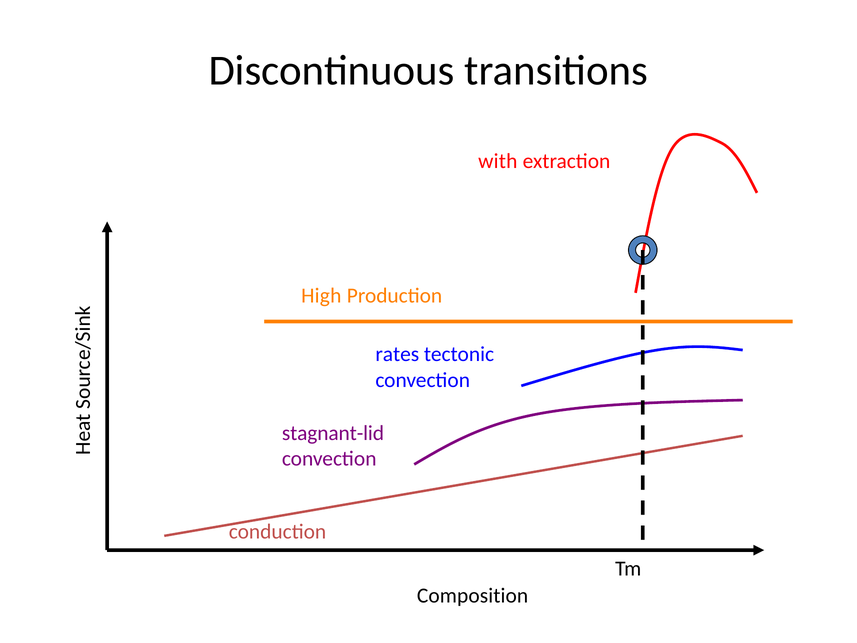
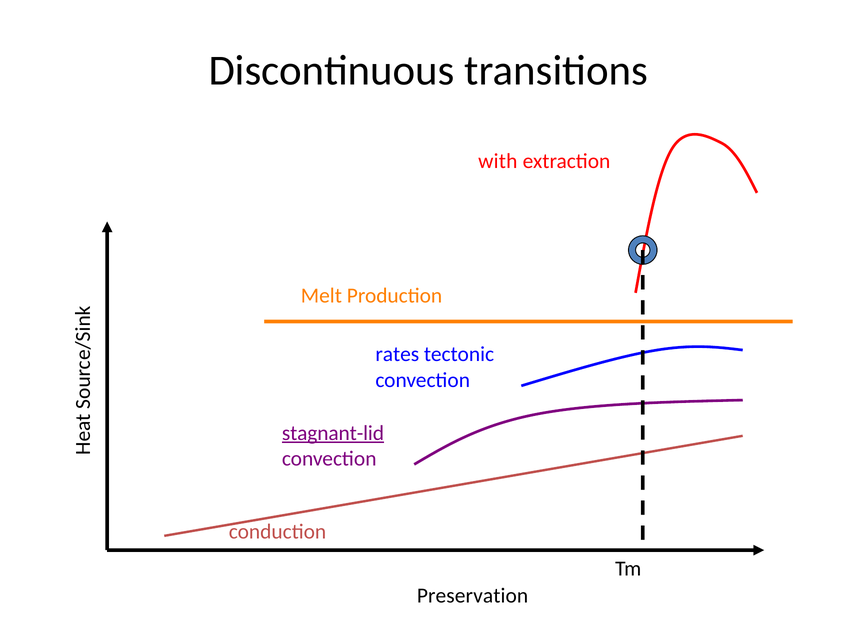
High: High -> Melt
stagnant-lid underline: none -> present
Composition: Composition -> Preservation
